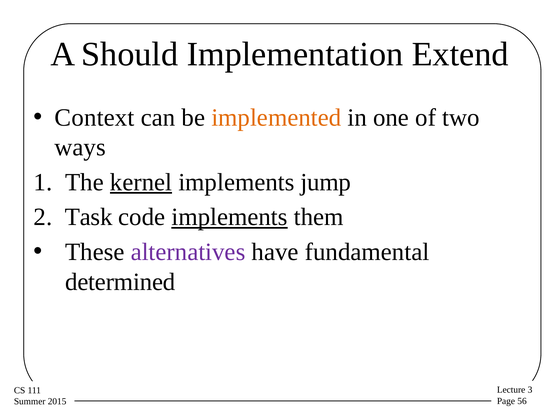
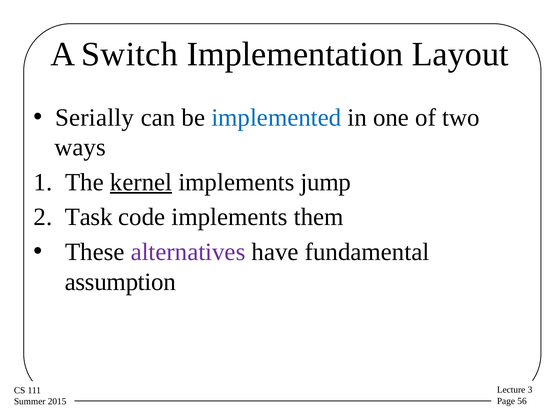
Should: Should -> Switch
Extend: Extend -> Layout
Context: Context -> Serially
implemented colour: orange -> blue
implements at (229, 217) underline: present -> none
determined: determined -> assumption
